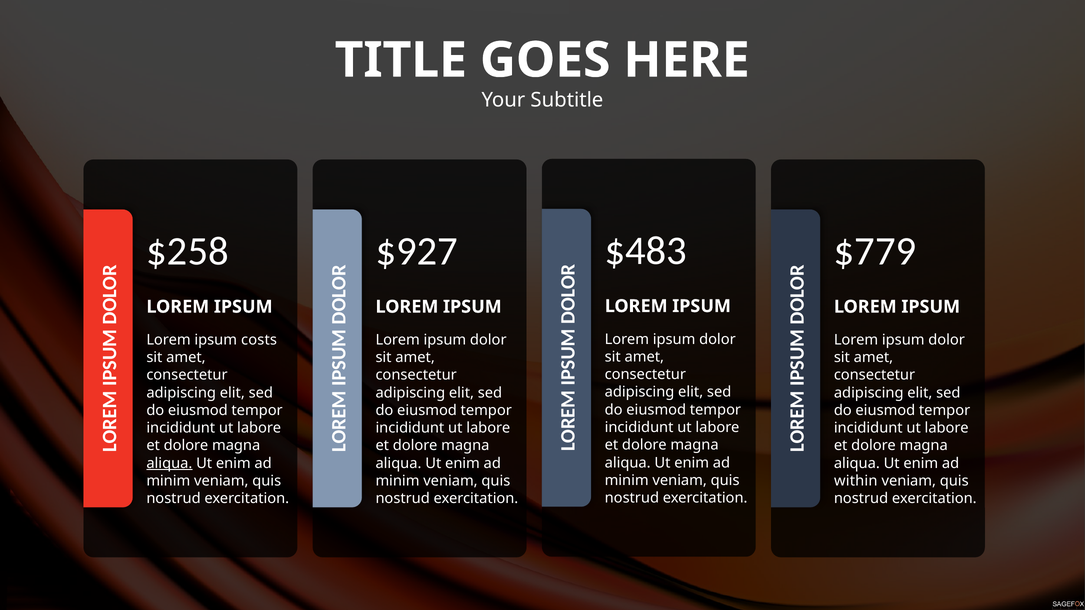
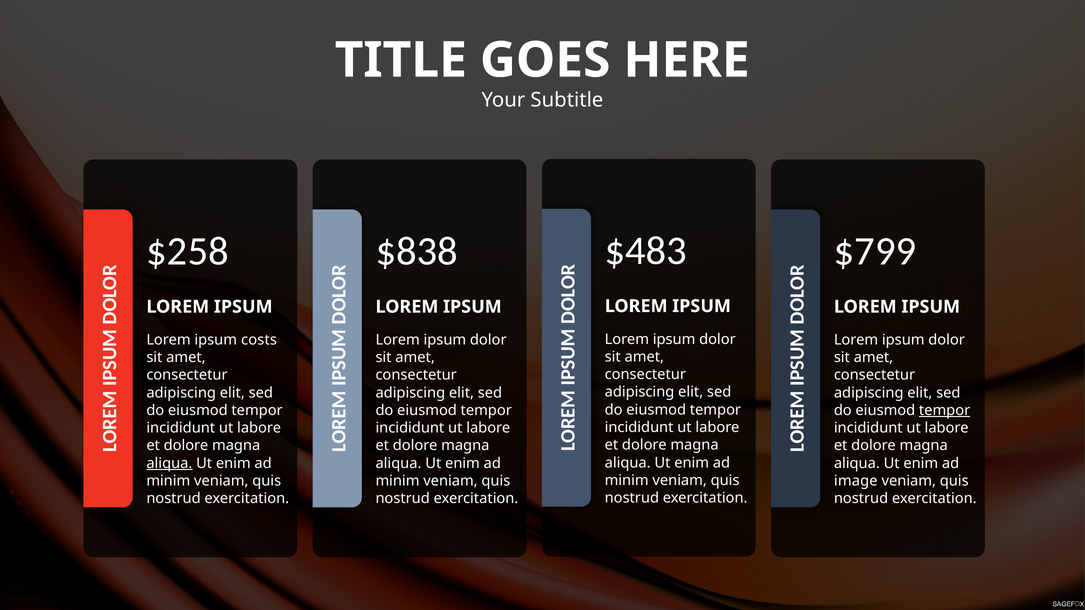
$927: $927 -> $838
$779: $779 -> $799
tempor at (945, 411) underline: none -> present
within: within -> image
